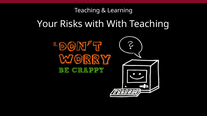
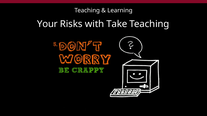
with With: With -> Take
